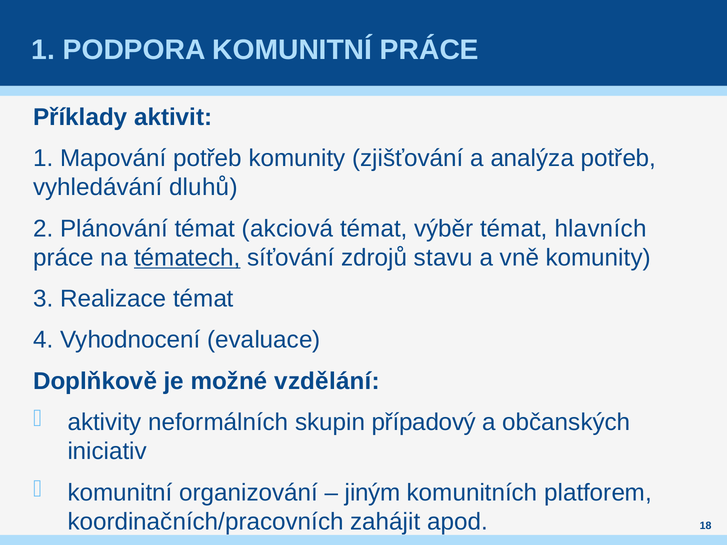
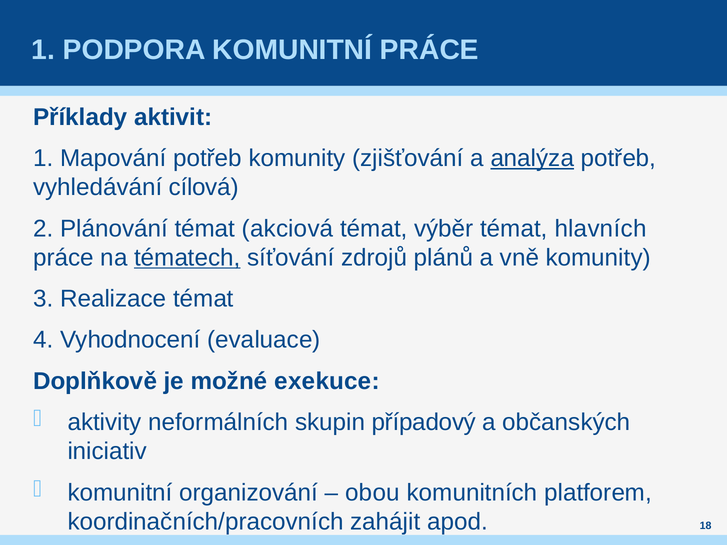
analýza underline: none -> present
dluhů: dluhů -> cílová
stavu: stavu -> plánů
vzdělání: vzdělání -> exekuce
jiným: jiným -> obou
